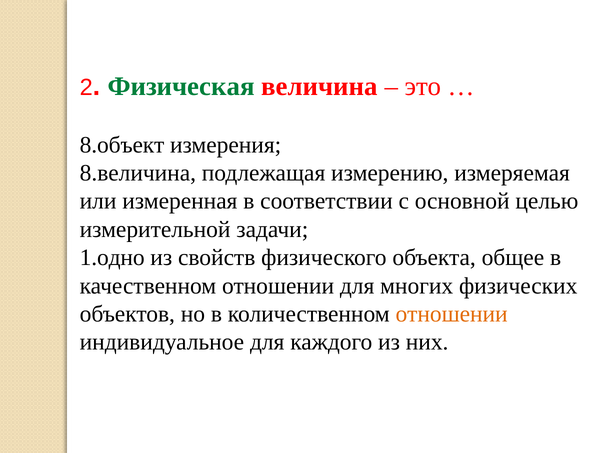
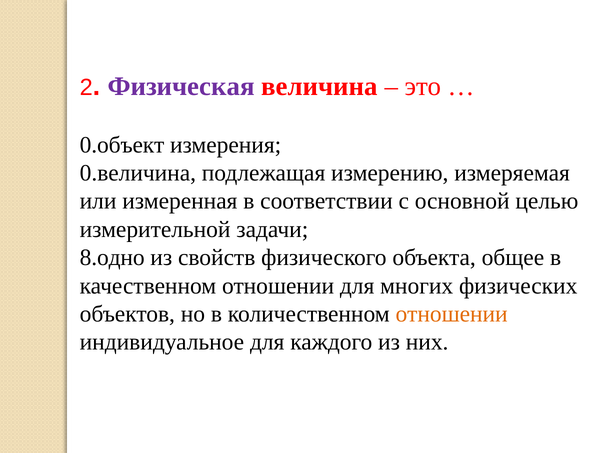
Физическая colour: green -> purple
8.объект: 8.объект -> 0.объект
8.величина: 8.величина -> 0.величина
1.одно: 1.одно -> 8.одно
